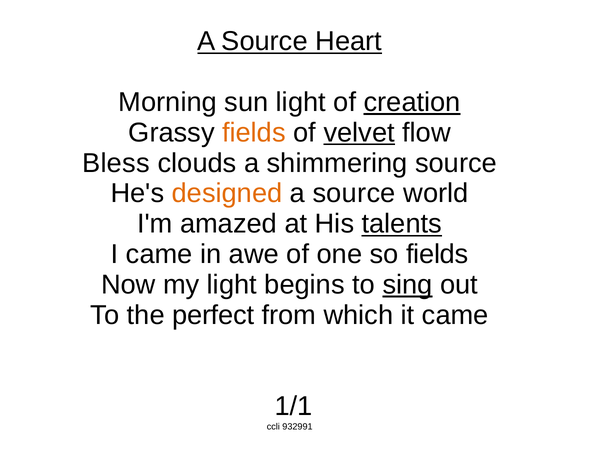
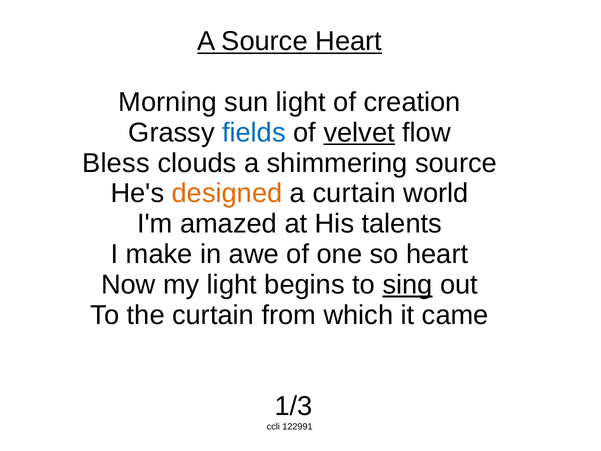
creation underline: present -> none
fields at (254, 133) colour: orange -> blue
source at (354, 194): source -> curtain
talents underline: present -> none
I came: came -> make
so fields: fields -> heart
the perfect: perfect -> curtain
1/1: 1/1 -> 1/3
932991: 932991 -> 122991
